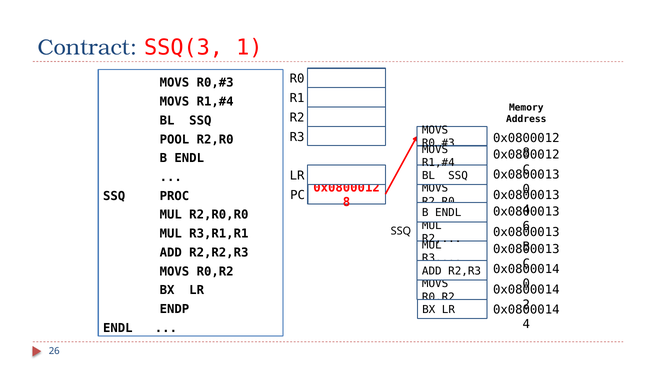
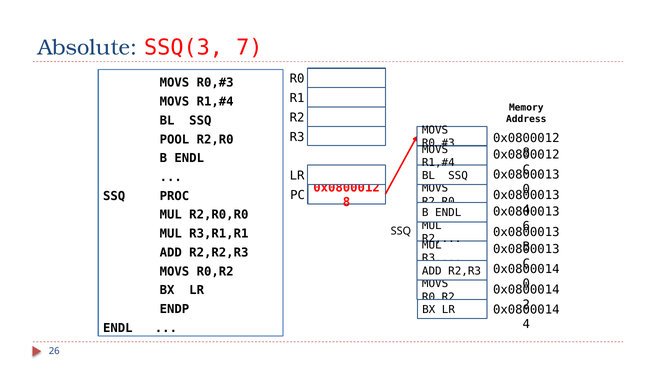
Contract: Contract -> Absolute
1: 1 -> 7
